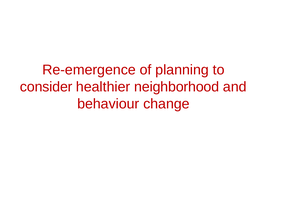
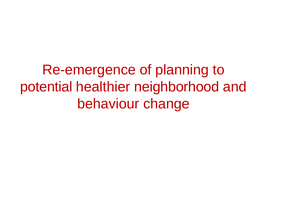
consider: consider -> potential
